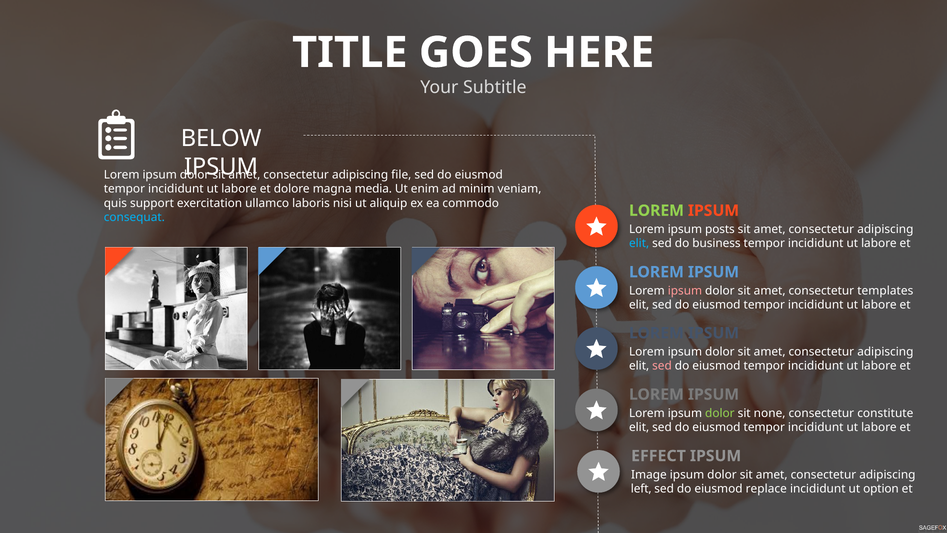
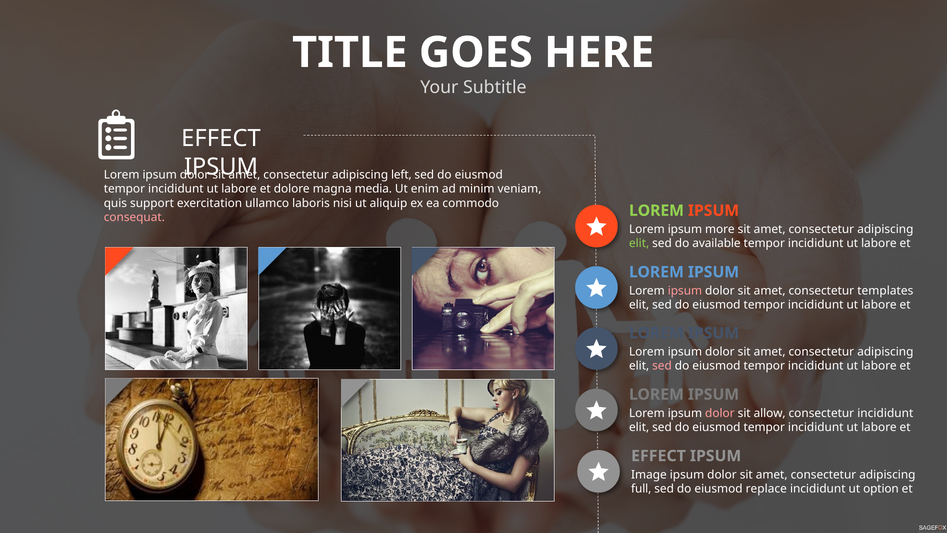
BELOW at (221, 138): BELOW -> EFFECT
file: file -> left
consequat colour: light blue -> pink
posts: posts -> more
elit at (639, 243) colour: light blue -> light green
business: business -> available
dolor at (720, 413) colour: light green -> pink
none: none -> allow
consectetur constitute: constitute -> incididunt
left: left -> full
